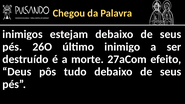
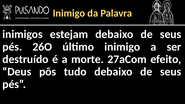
Chegou at (69, 13): Chegou -> Inimigo
